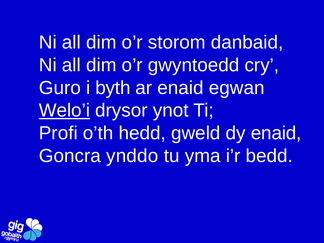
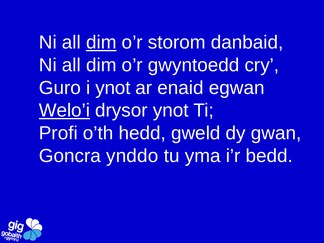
dim at (101, 42) underline: none -> present
i byth: byth -> ynot
dy enaid: enaid -> gwan
